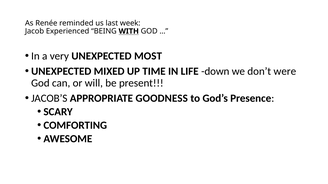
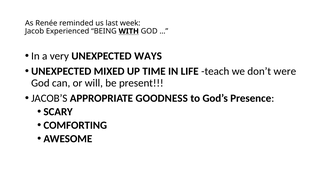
MOST: MOST -> WAYS
down: down -> teach
